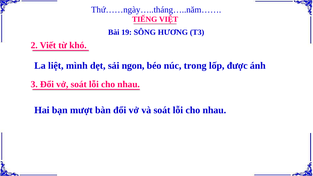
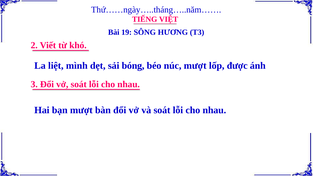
ngon: ngon -> bóng
núc trong: trong -> mượt
